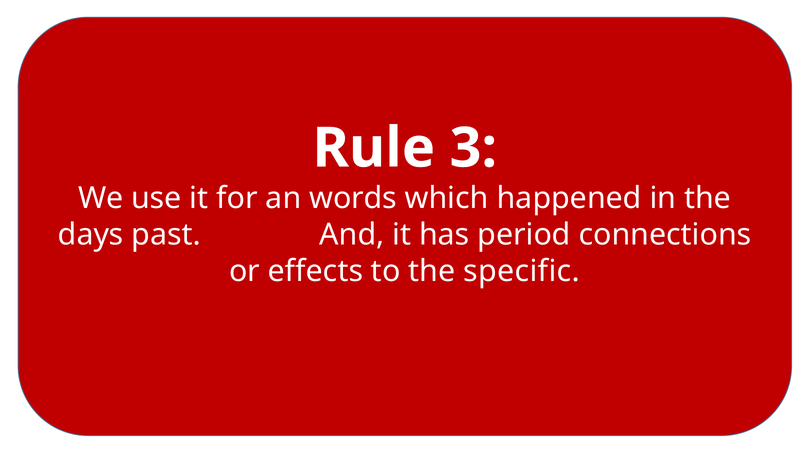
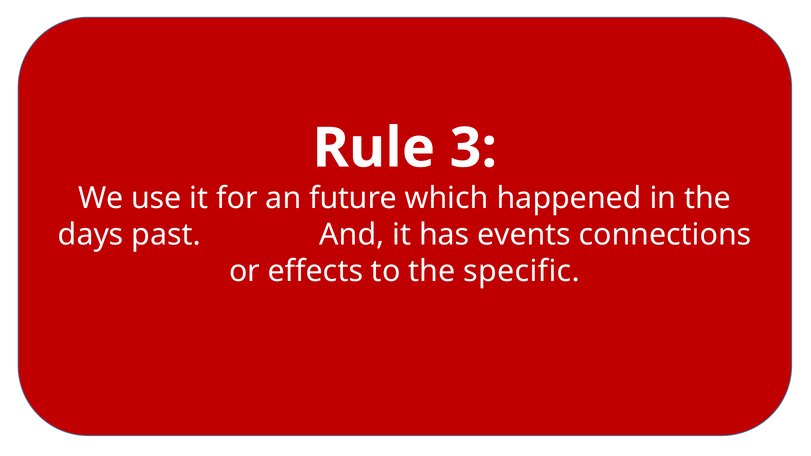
words: words -> future
period: period -> events
